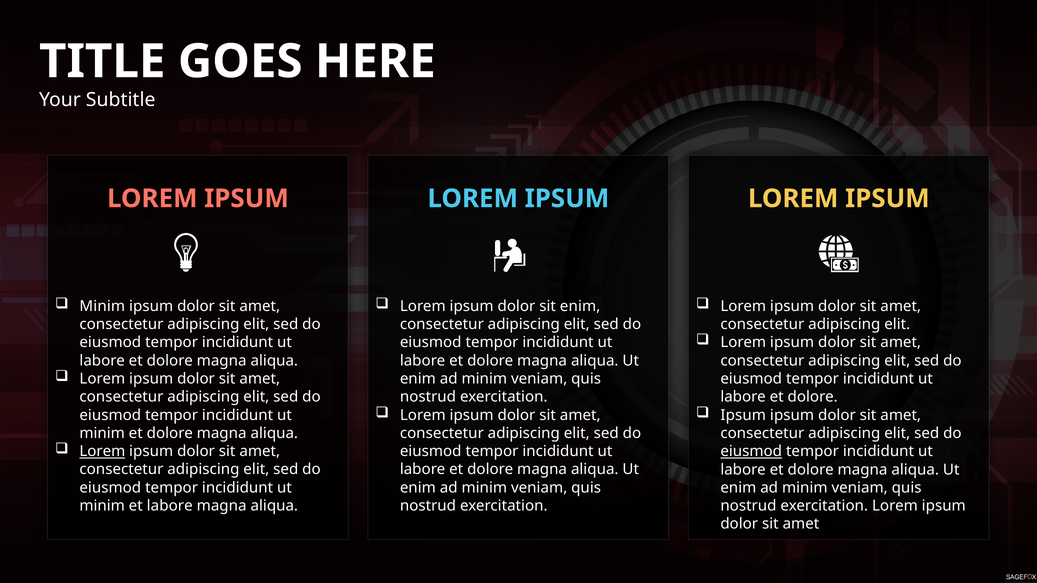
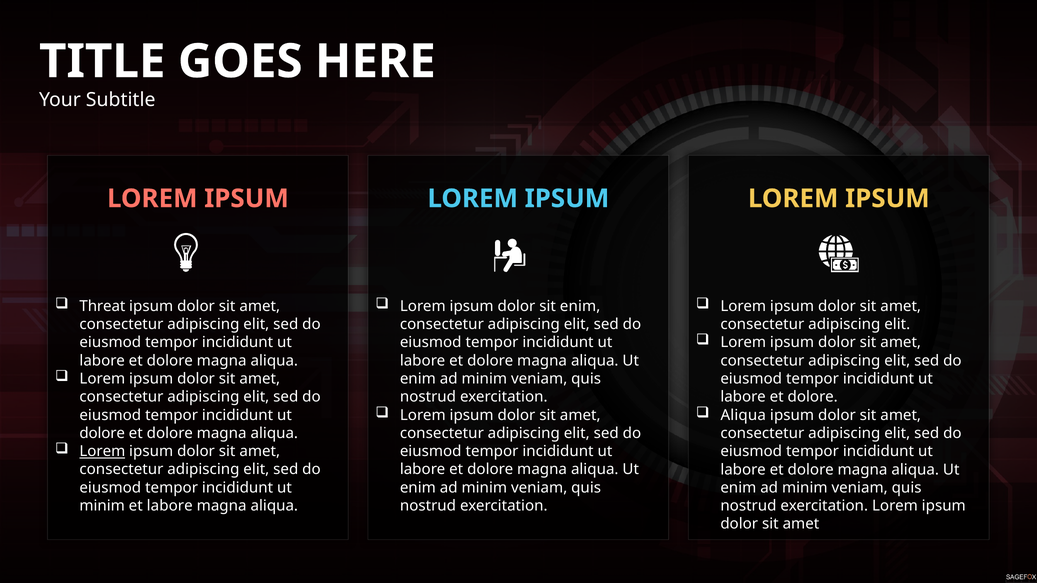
Minim at (102, 306): Minim -> Threat
Ipsum at (743, 415): Ipsum -> Aliqua
minim at (102, 433): minim -> dolore
eiusmod at (751, 452) underline: present -> none
